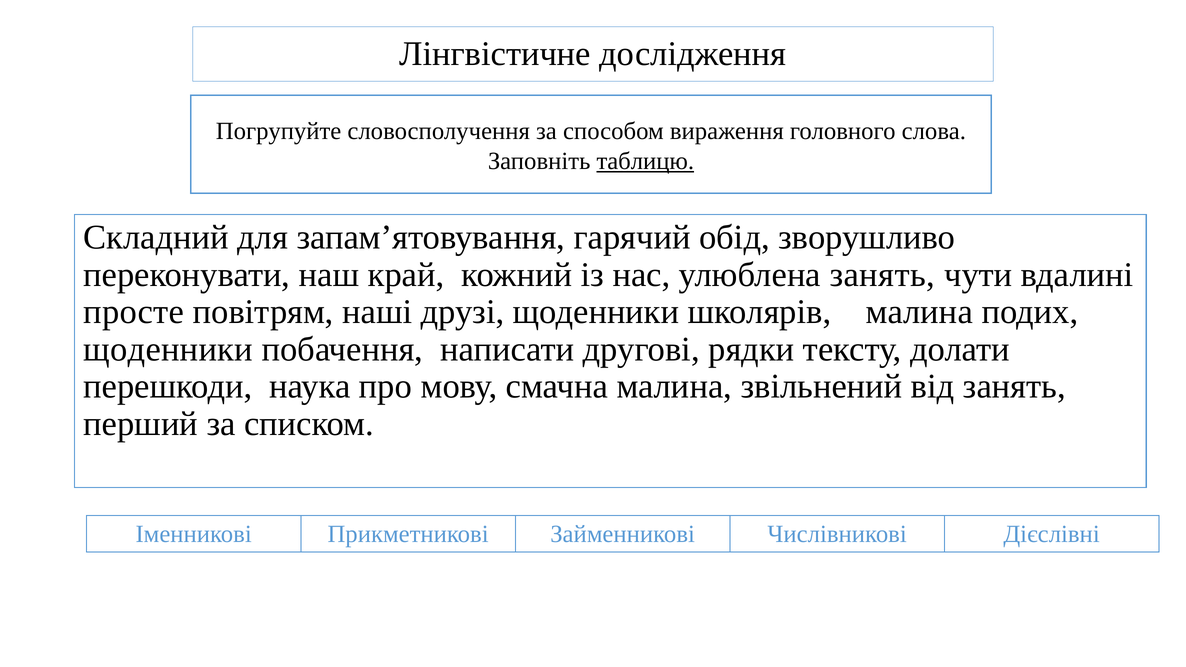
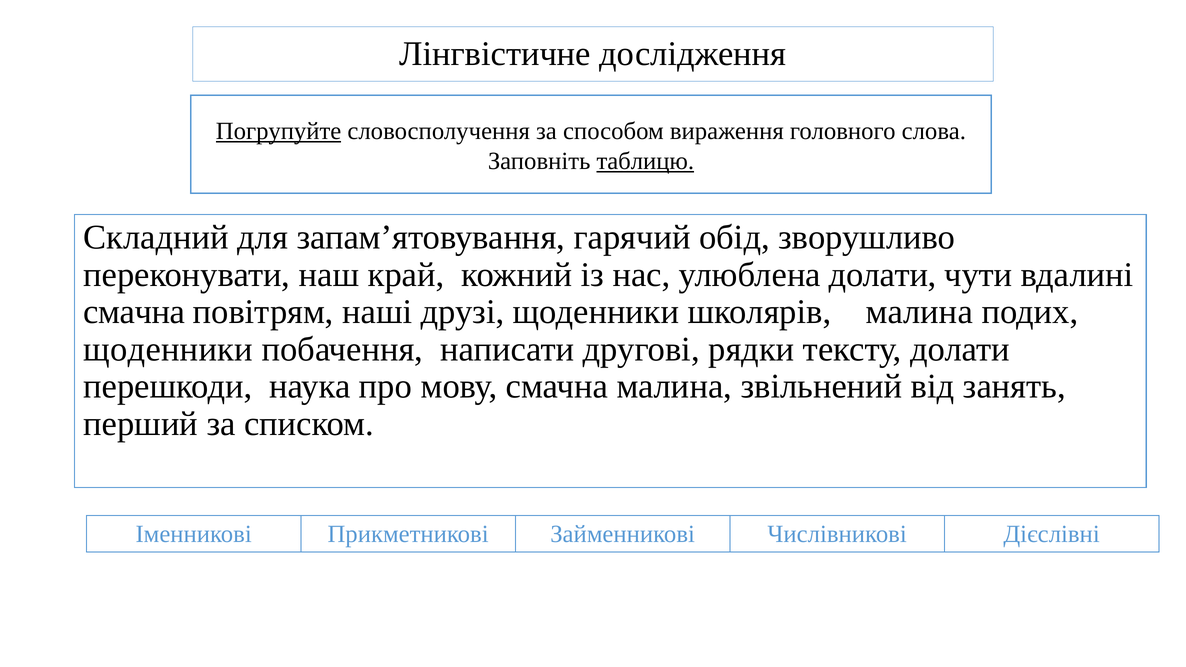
Погрупуйте underline: none -> present
улюблена занять: занять -> долати
просте at (134, 312): просте -> смачна
